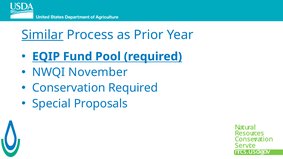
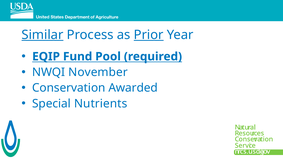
Prior underline: none -> present
Conservation Required: Required -> Awarded
Proposals: Proposals -> Nutrients
